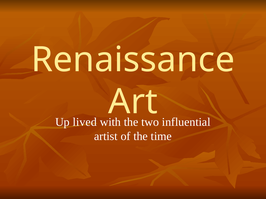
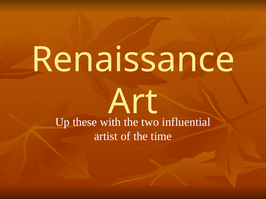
lived: lived -> these
